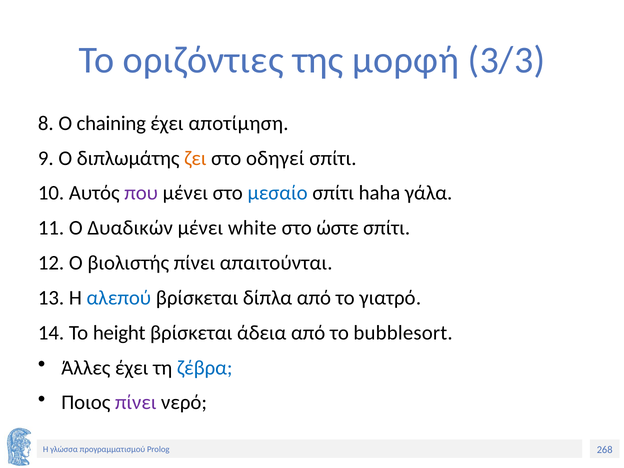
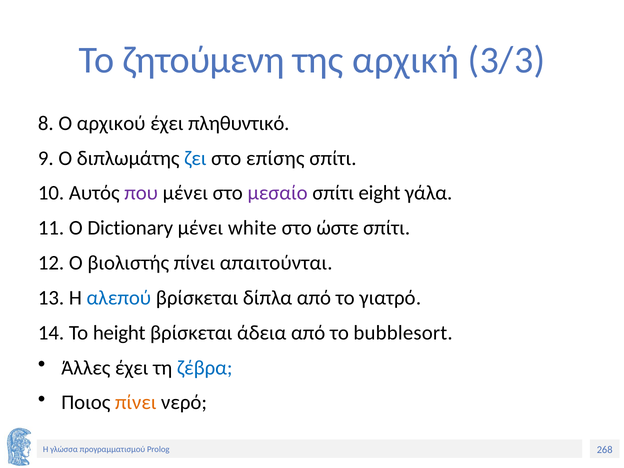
οριζόντιες: οριζόντιες -> ζητούμενη
μορφή: μορφή -> αρχική
chaining: chaining -> αρχικού
αποτίμηση: αποτίμηση -> πληθυντικό
ζει colour: orange -> blue
οδηγεί: οδηγεί -> επίσης
μεσαίο colour: blue -> purple
haha: haha -> eight
Δυαδικών: Δυαδικών -> Dictionary
πίνει at (136, 403) colour: purple -> orange
